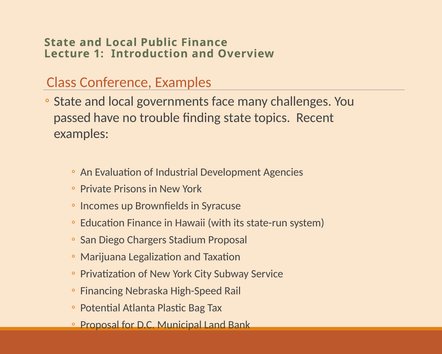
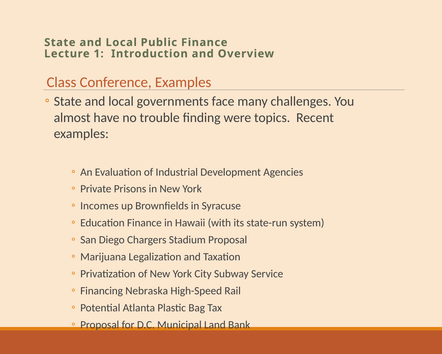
passed: passed -> almost
finding state: state -> were
